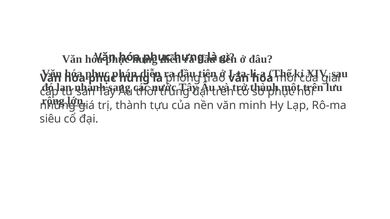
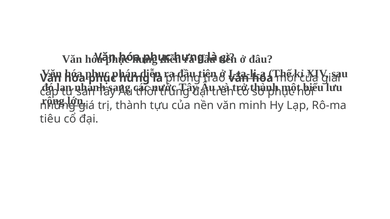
I-ta-li-a underline: none -> present
trên at (313, 87): trên -> biểu
siêu: siêu -> tiêu
